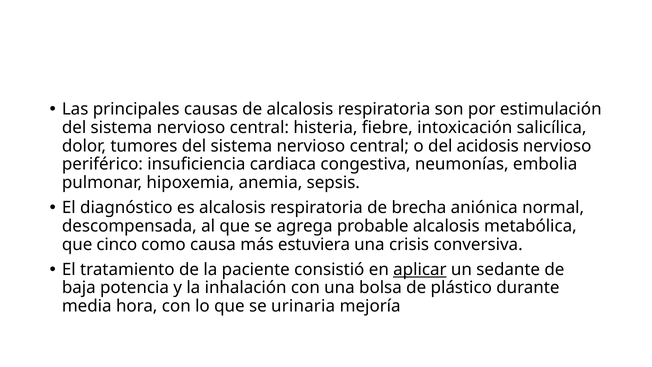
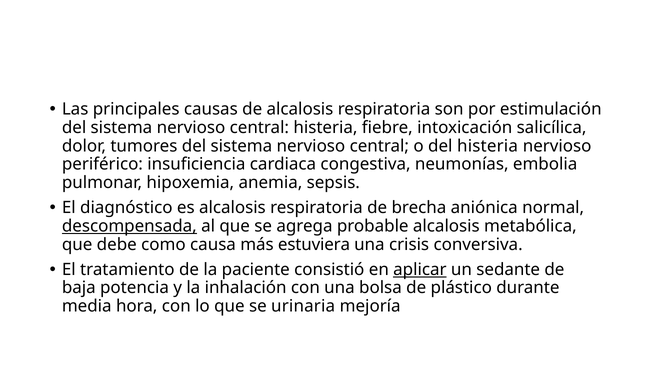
del acidosis: acidosis -> histeria
descompensada underline: none -> present
cinco: cinco -> debe
